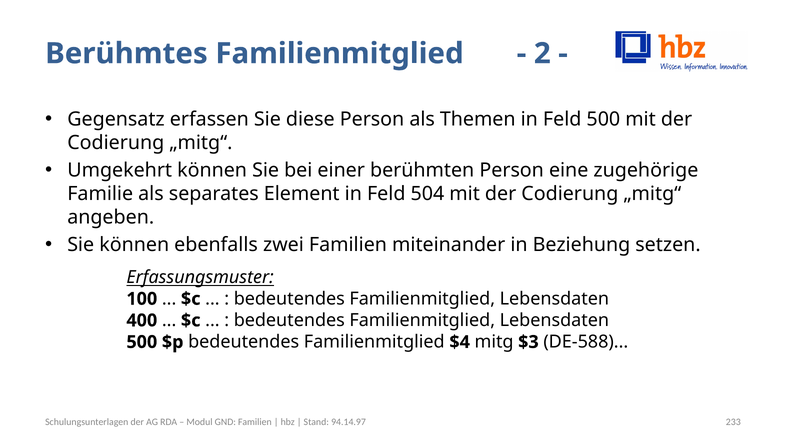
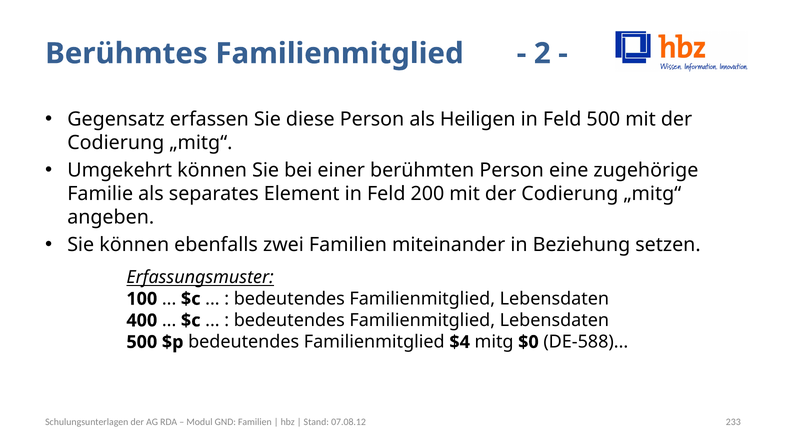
Themen: Themen -> Heiligen
504: 504 -> 200
$3: $3 -> $0
94.14.97: 94.14.97 -> 07.08.12
